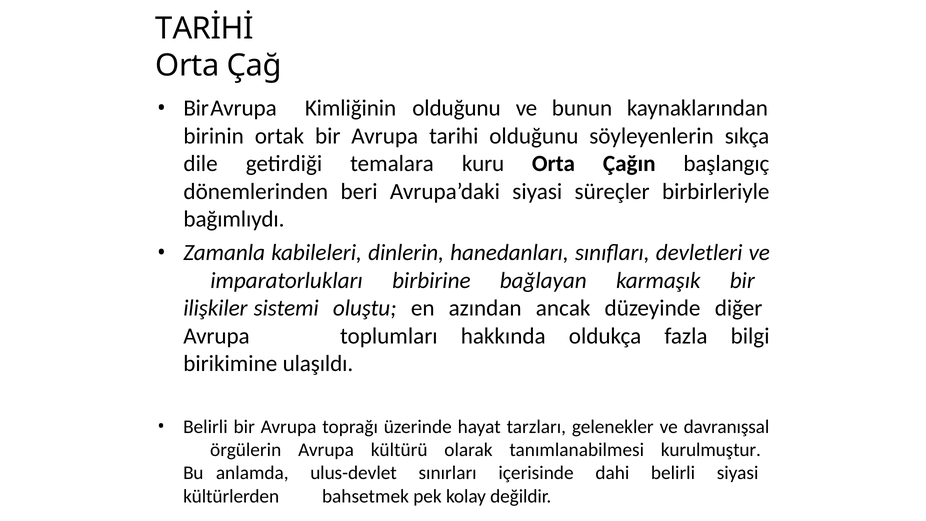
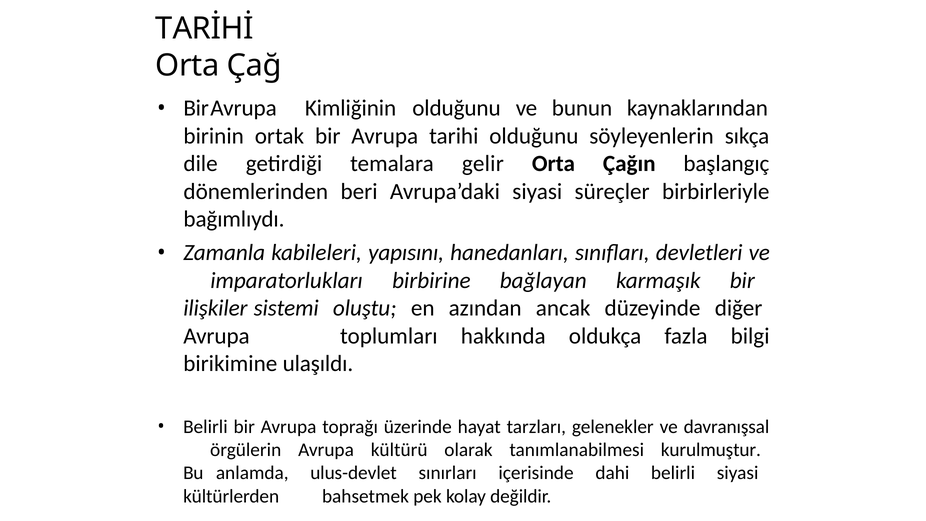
kuru: kuru -> gelir
dinlerin: dinlerin -> yapısını
